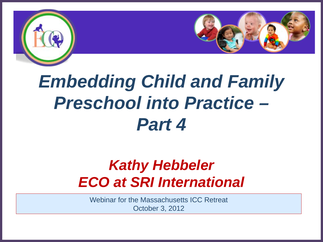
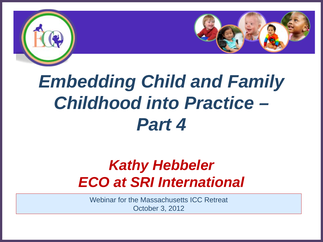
Preschool at (98, 103): Preschool -> Childhood
